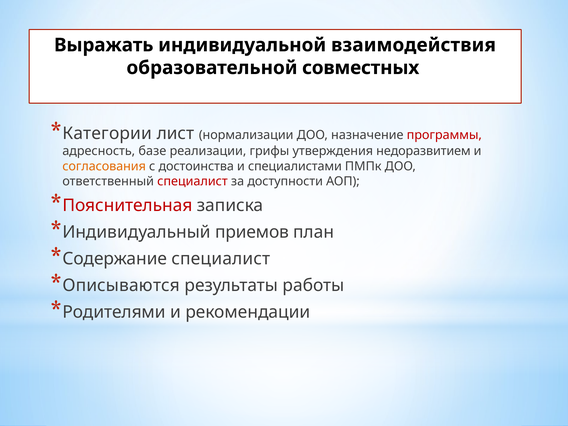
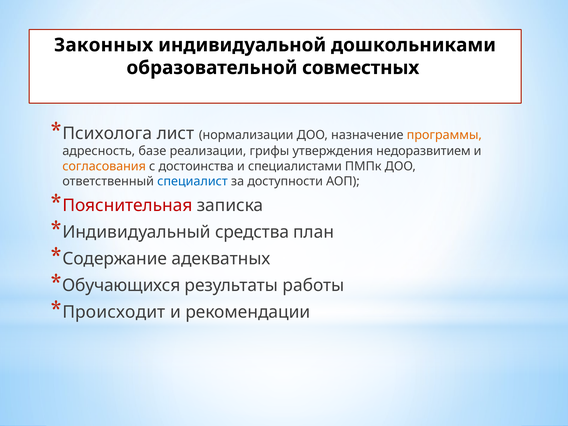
Выражать: Выражать -> Законных
взаимодействия: взаимодействия -> дошкольниками
Категории: Категории -> Психолога
программы colour: red -> orange
специалист at (192, 181) colour: red -> blue
приемов: приемов -> средства
Содержание специалист: специалист -> адекватных
Описываются: Описываются -> Обучающихся
Родителями: Родителями -> Происходит
